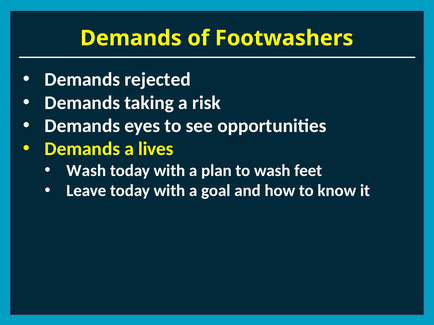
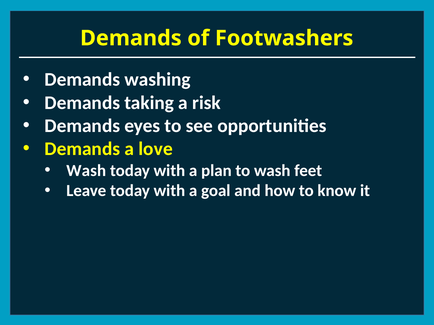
rejected: rejected -> washing
lives: lives -> love
